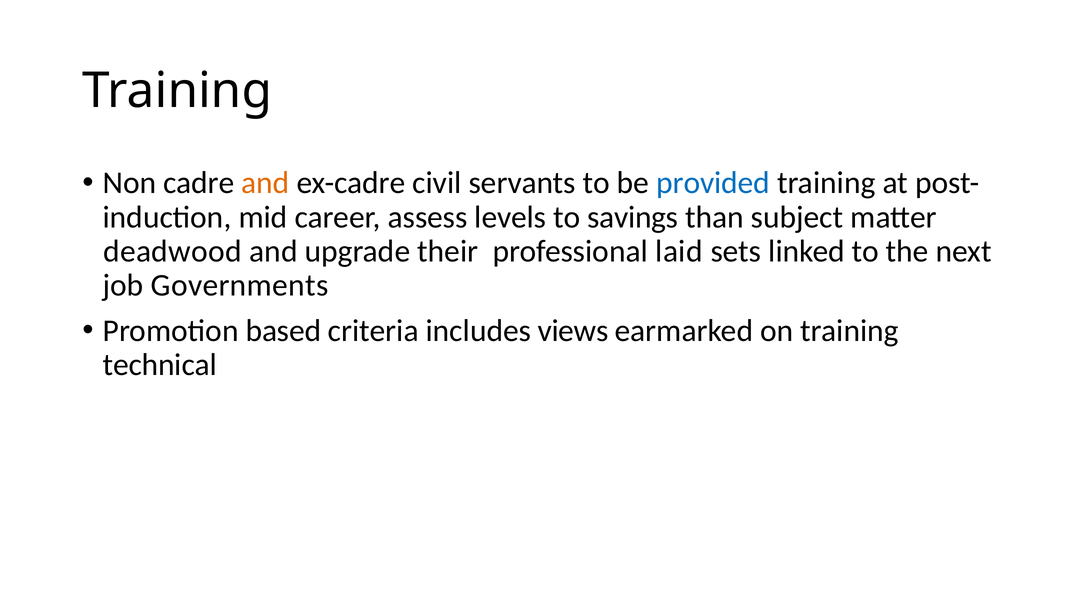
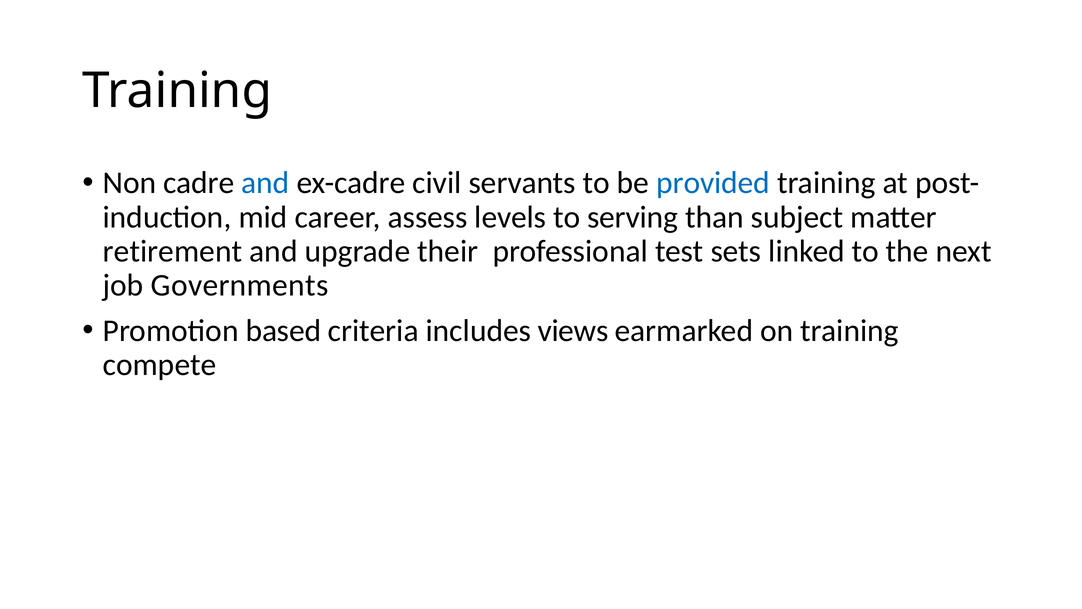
and at (265, 183) colour: orange -> blue
savings: savings -> serving
deadwood: deadwood -> retirement
laid: laid -> test
technical: technical -> compete
